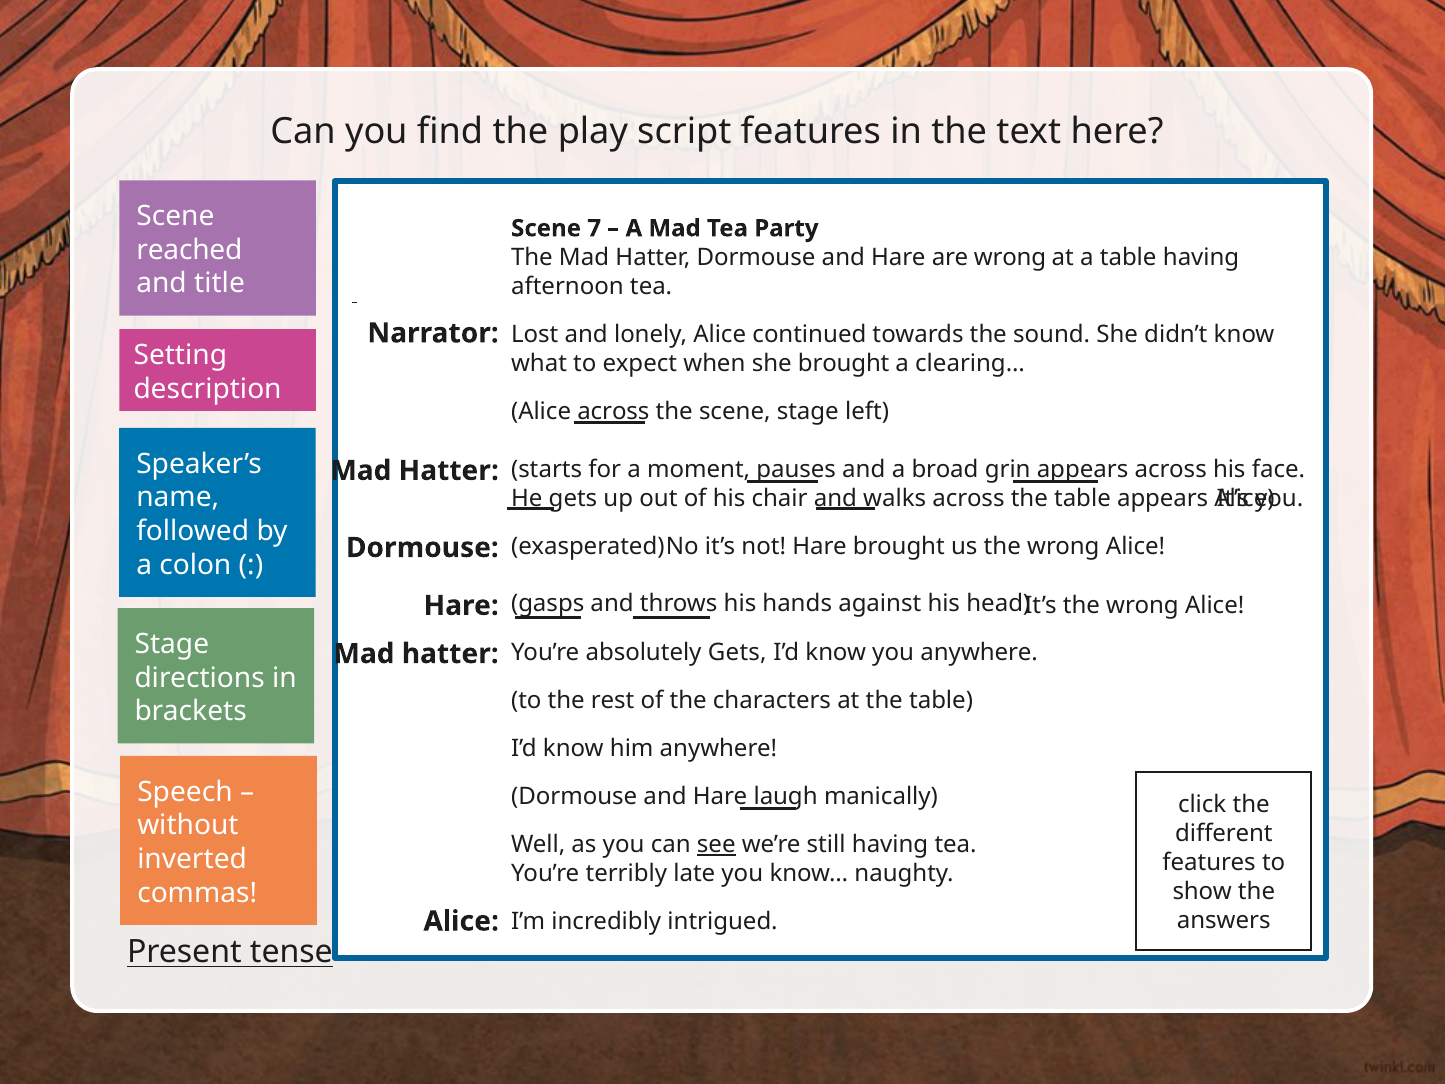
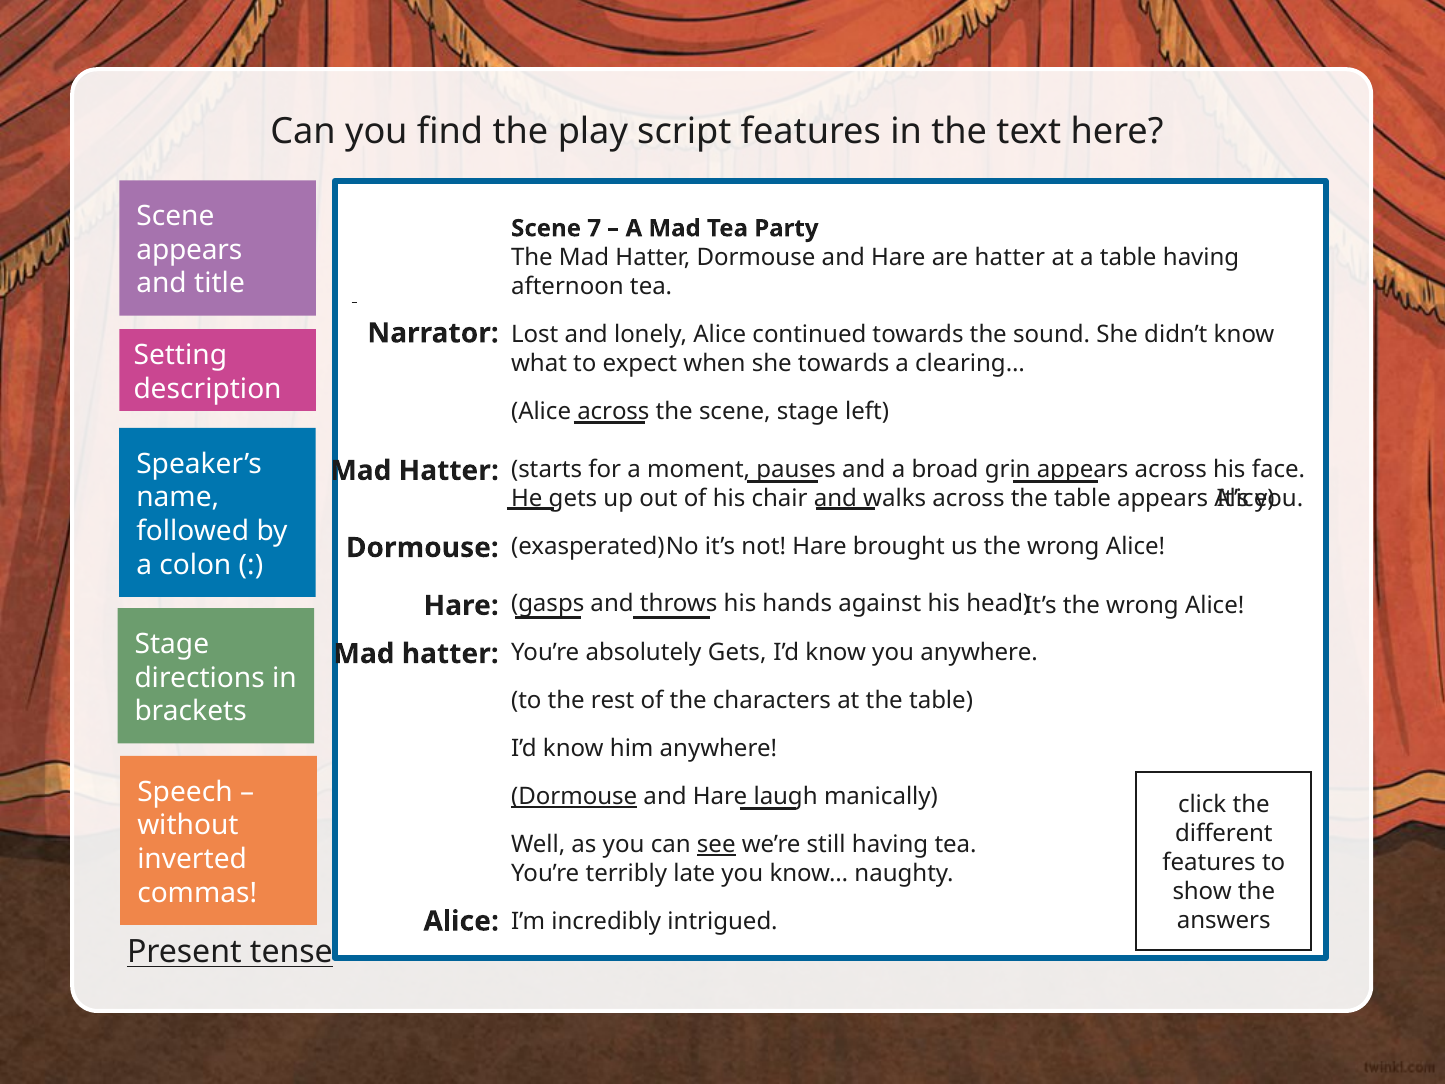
reached at (189, 250): reached -> appears
are wrong: wrong -> hatter
she brought: brought -> towards
Dormouse at (574, 796) underline: none -> present
